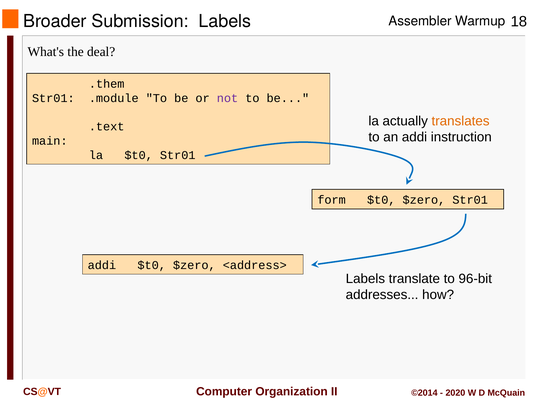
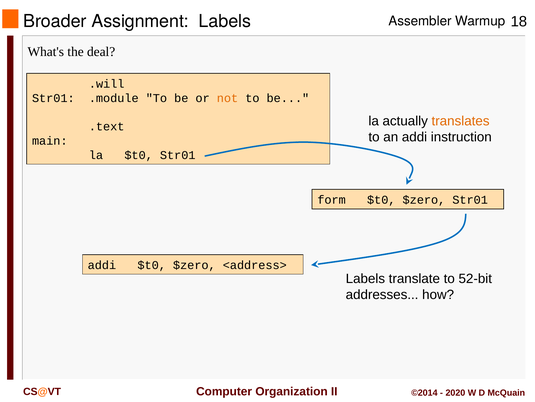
Submission: Submission -> Assignment
.them: .them -> .will
not colour: purple -> orange
96-bit: 96-bit -> 52-bit
